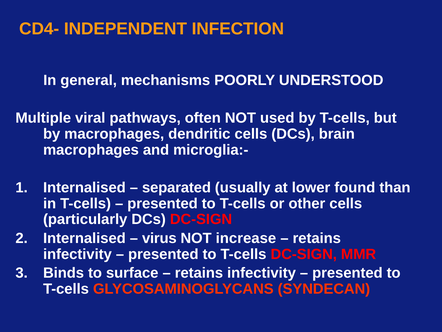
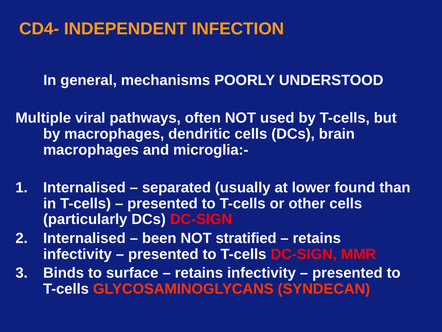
virus: virus -> been
increase: increase -> stratified
